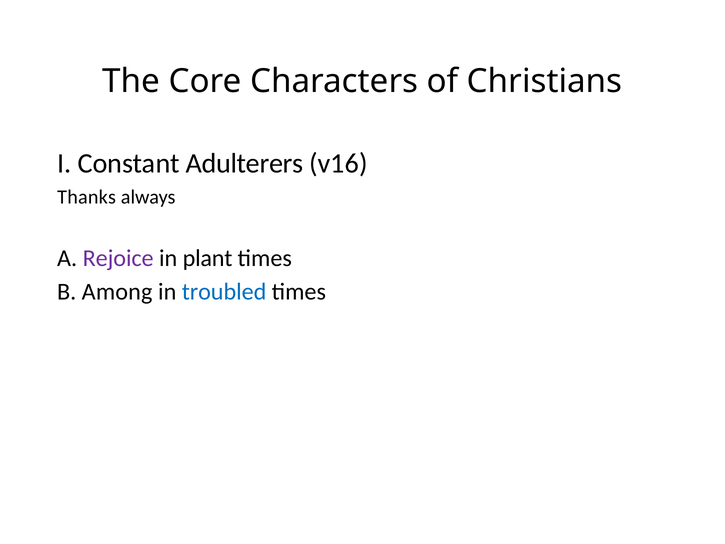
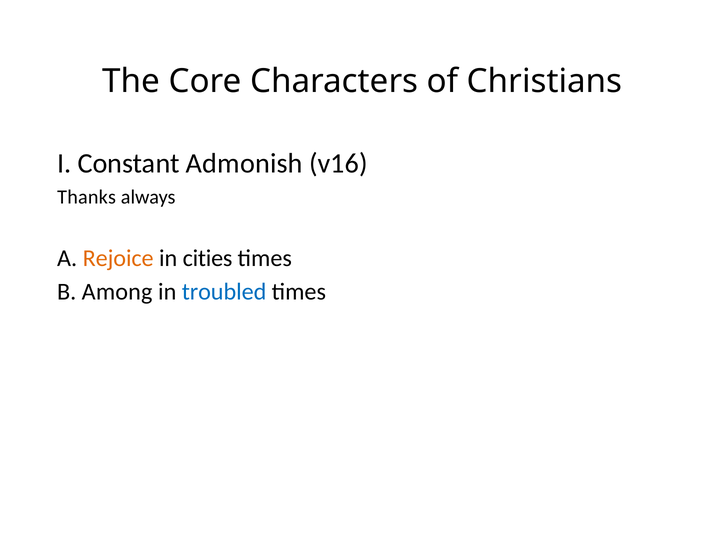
Adulterers: Adulterers -> Admonish
Rejoice colour: purple -> orange
plant: plant -> cities
